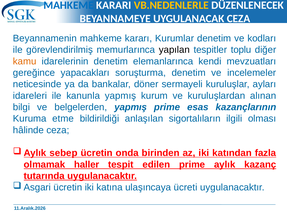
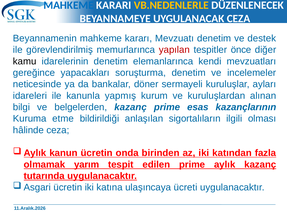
Kurumlar: Kurumlar -> Mevzuatı
kodları: kodları -> destek
yapılan colour: black -> red
toplu: toplu -> önce
kamu colour: orange -> black
belgelerden yapmış: yapmış -> kazanç
sebep: sebep -> kanun
haller: haller -> yarım
